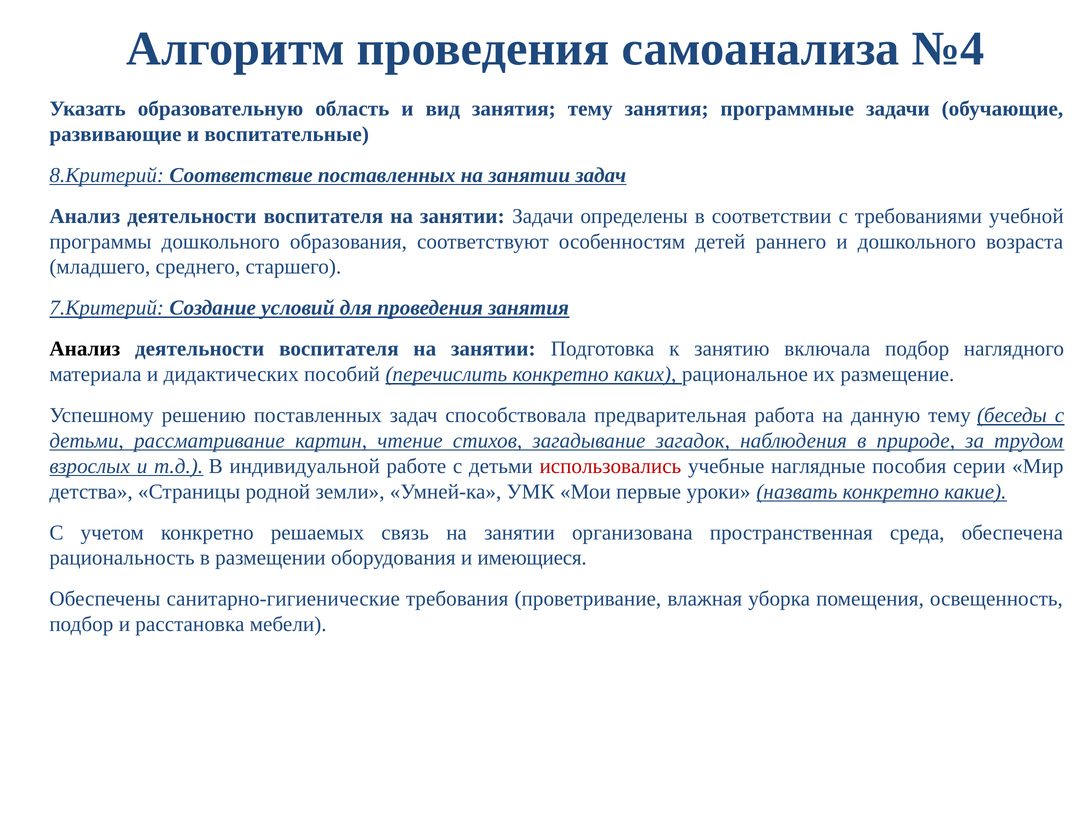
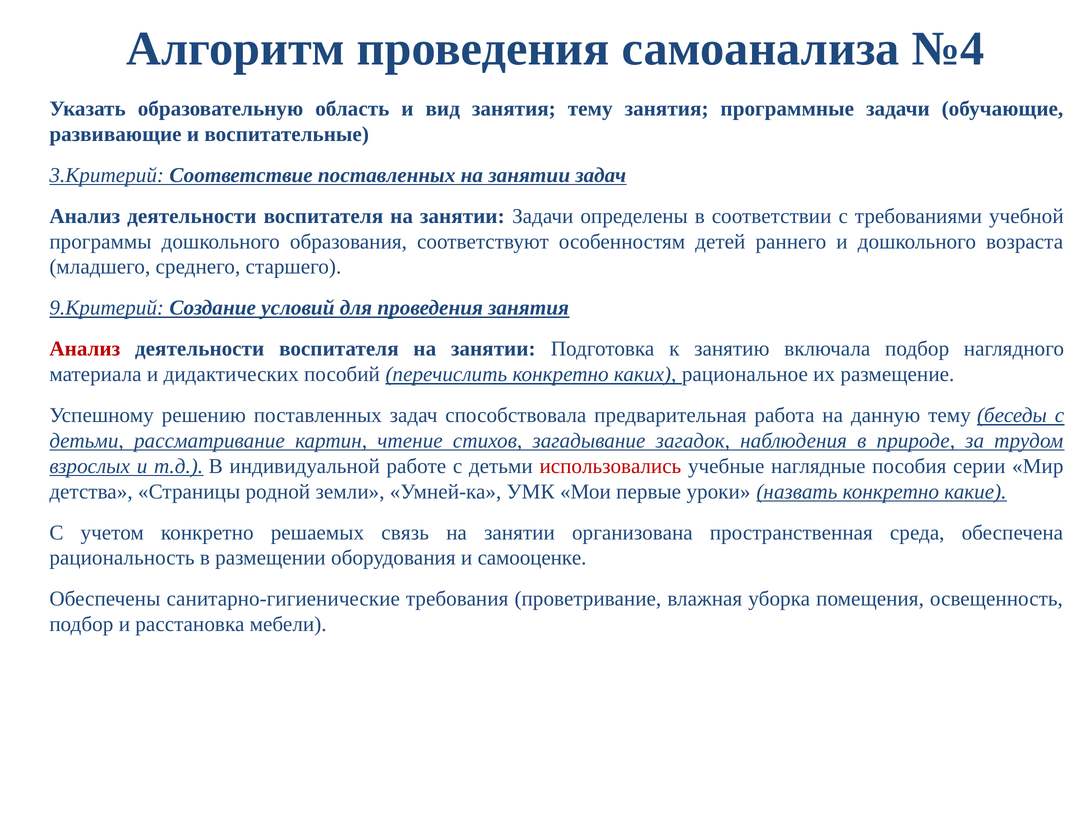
8.Критерий: 8.Критерий -> 3.Критерий
7.Критерий: 7.Критерий -> 9.Критерий
Анализ at (85, 349) colour: black -> red
имеющиеся: имеющиеся -> самооценке
